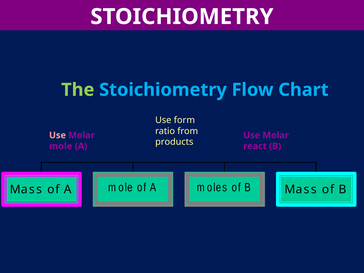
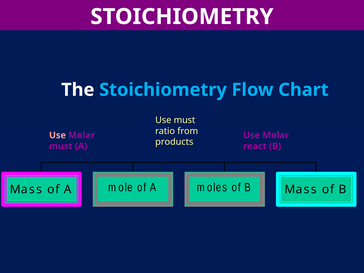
The colour: light green -> white
Use form: form -> must
mole at (61, 146): mole -> must
